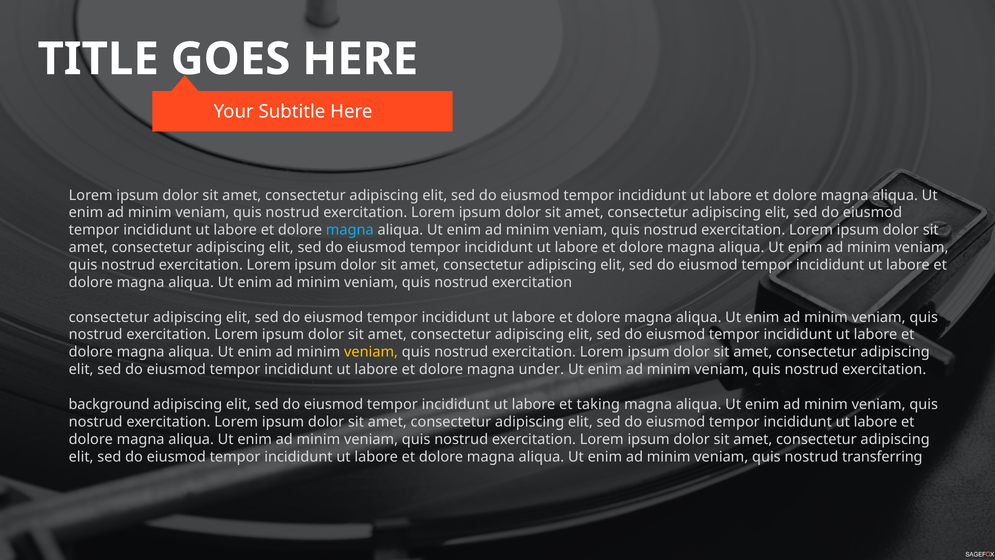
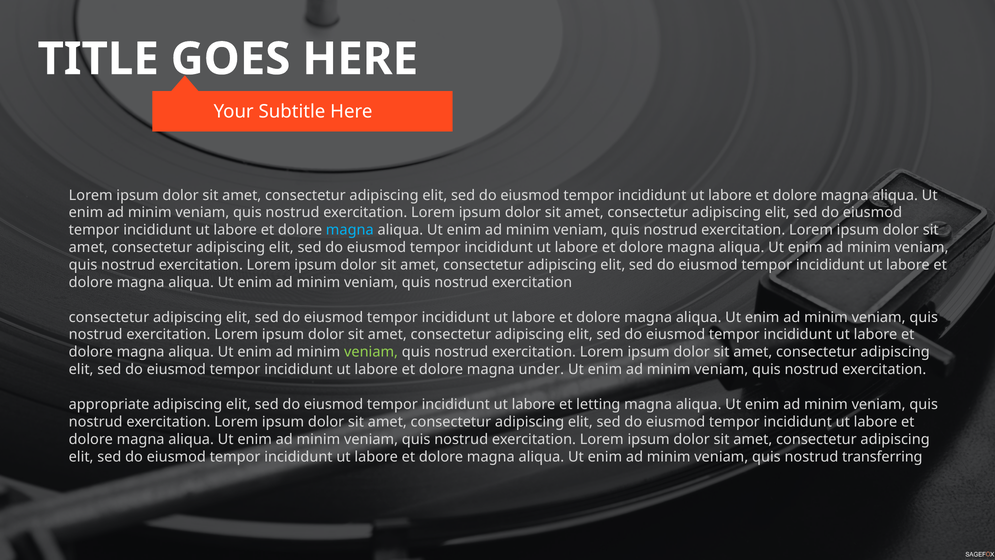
veniam at (371, 352) colour: yellow -> light green
background: background -> appropriate
taking: taking -> letting
